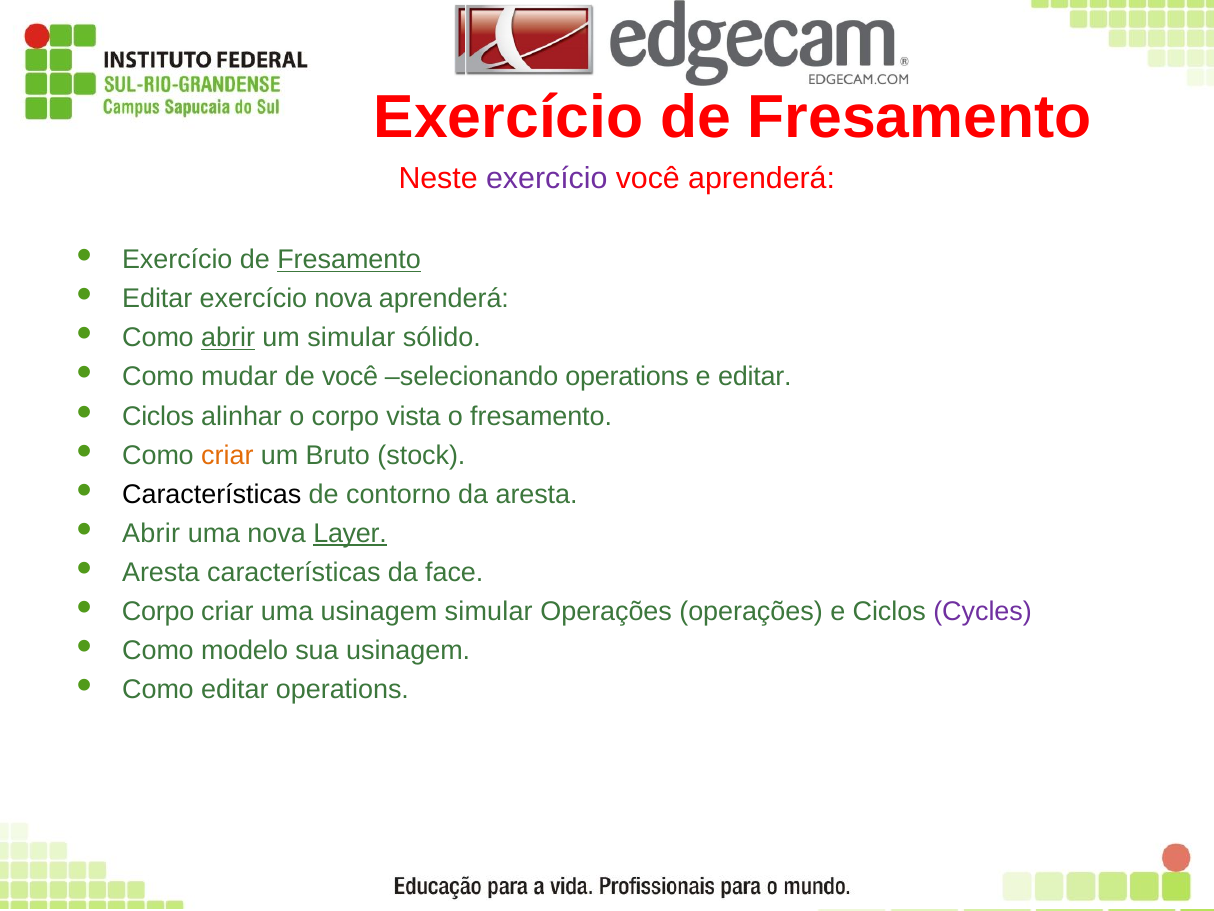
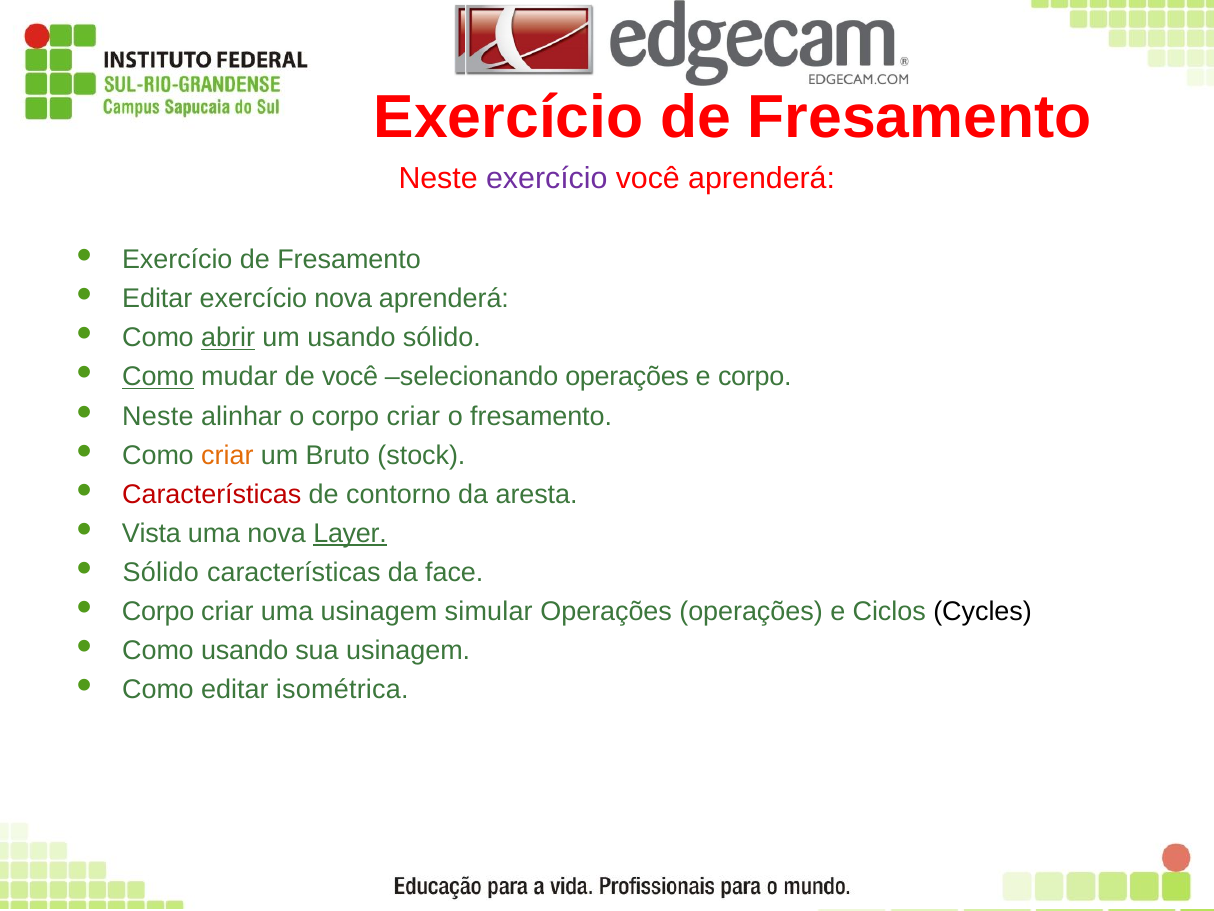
Fresamento at (349, 260) underline: present -> none
um simular: simular -> usando
Como at (158, 377) underline: none -> present
selecionando operations: operations -> operações
e editar: editar -> corpo
Ciclos at (158, 416): Ciclos -> Neste
o corpo vista: vista -> criar
Características at (212, 494) colour: black -> red
Abrir at (151, 533): Abrir -> Vista
Aresta at (161, 572): Aresta -> Sólido
Cycles colour: purple -> black
Como modelo: modelo -> usando
editar operations: operations -> isométrica
